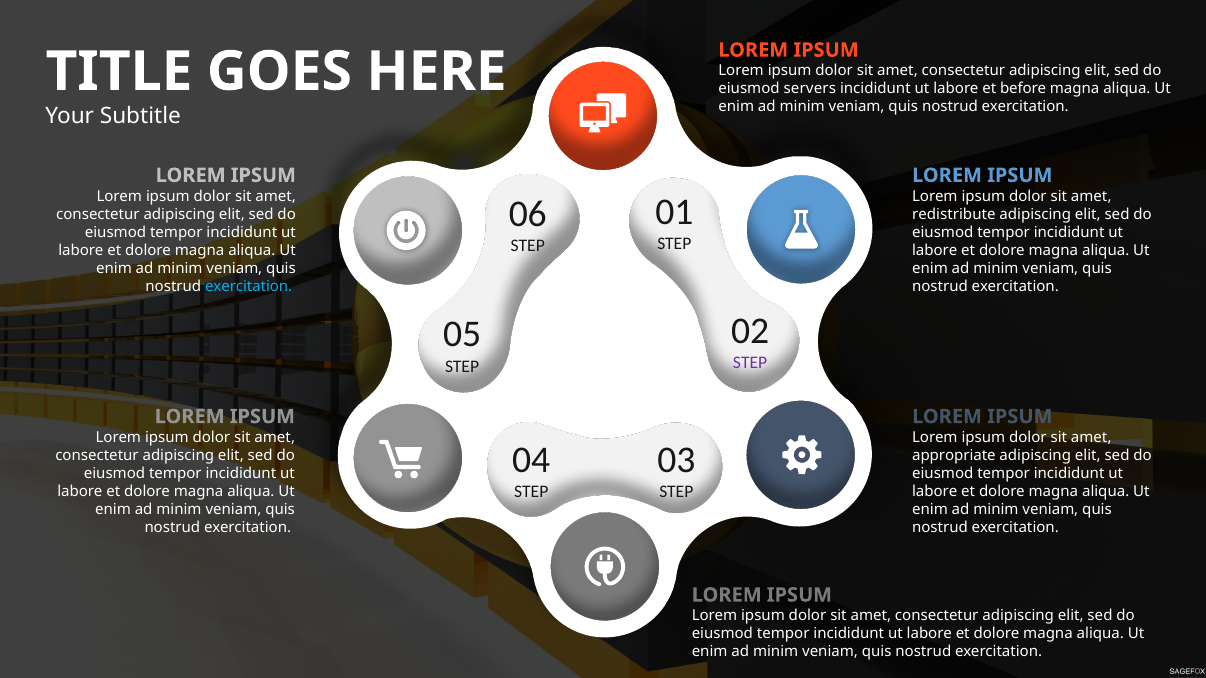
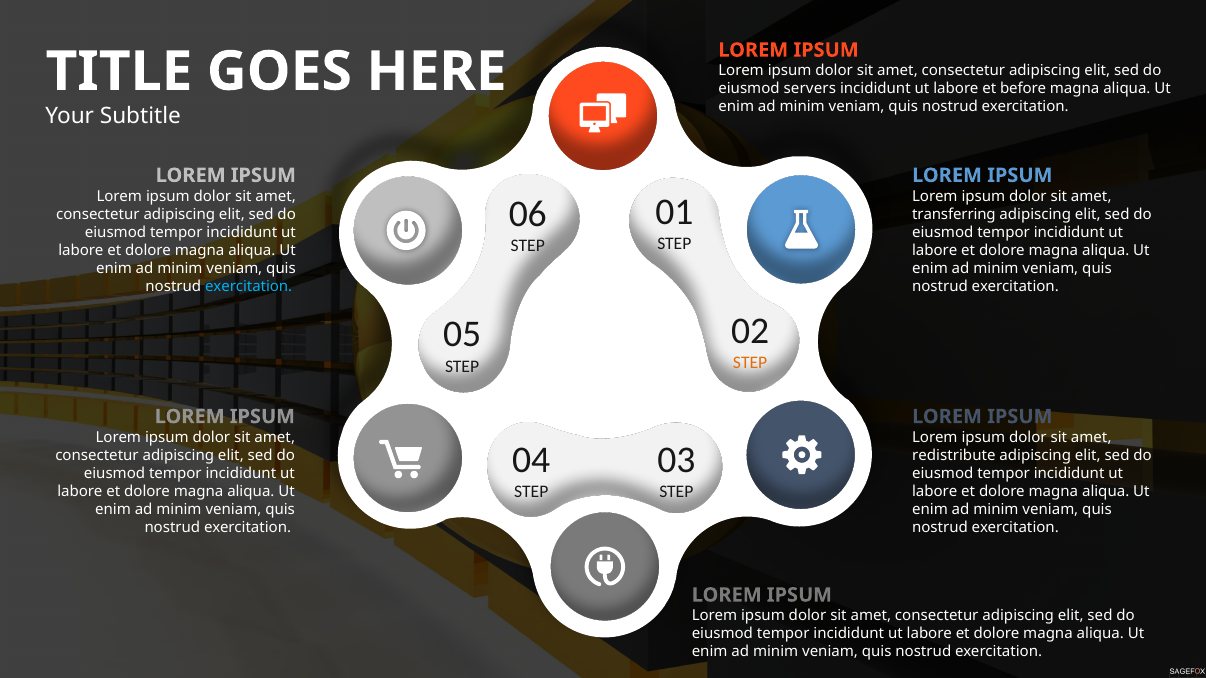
redistribute: redistribute -> transferring
STEP at (750, 363) colour: purple -> orange
appropriate: appropriate -> redistribute
